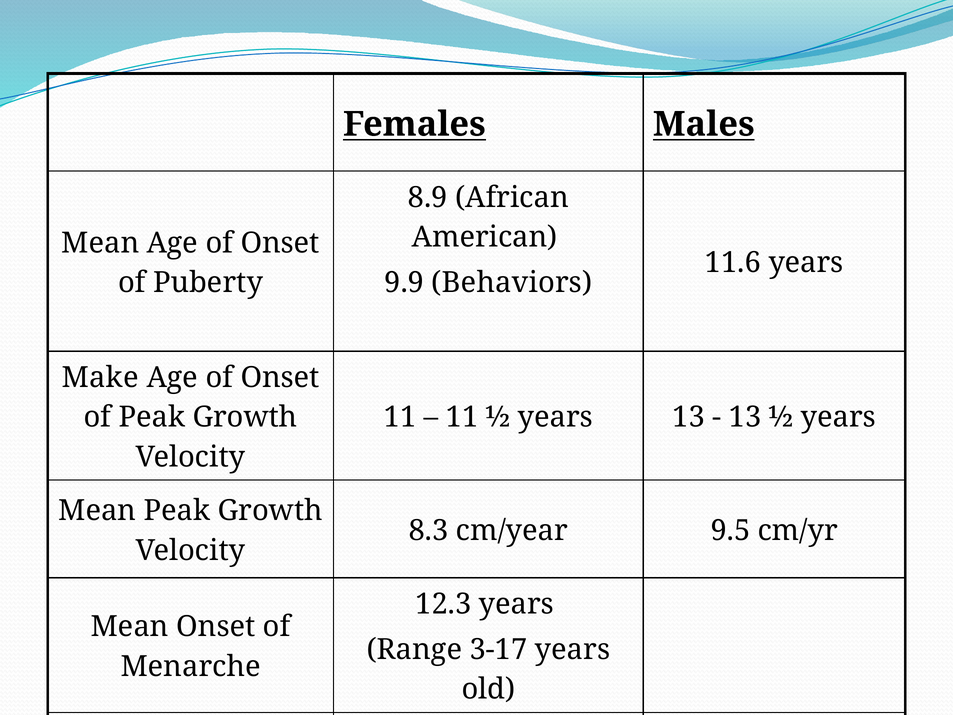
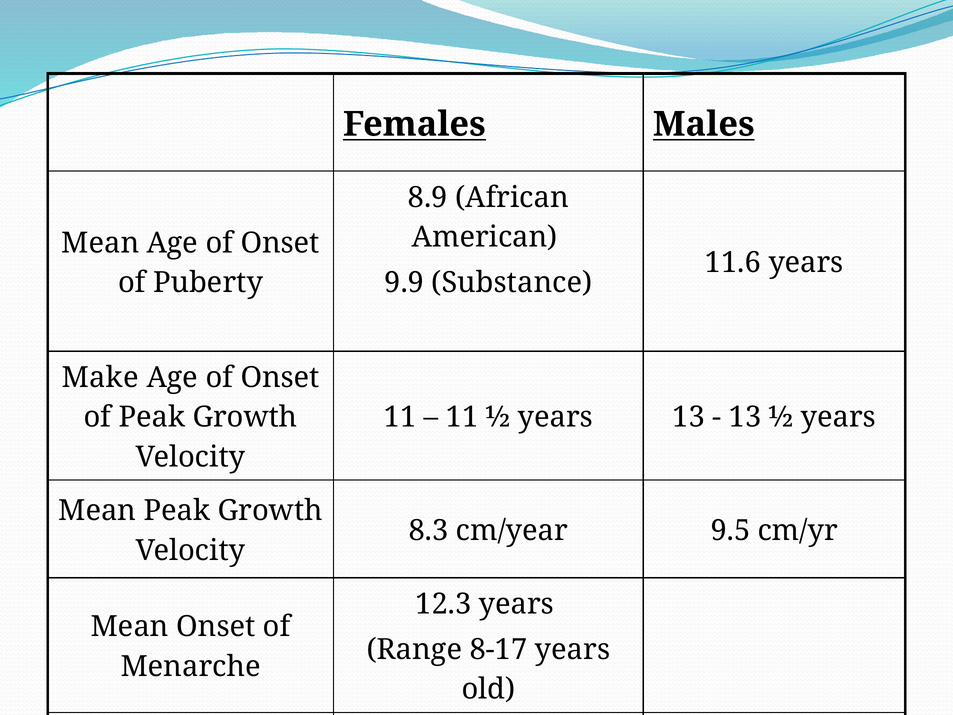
Behaviors: Behaviors -> Substance
3-17: 3-17 -> 8-17
